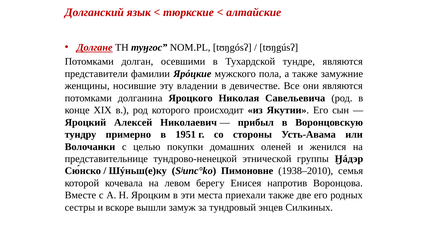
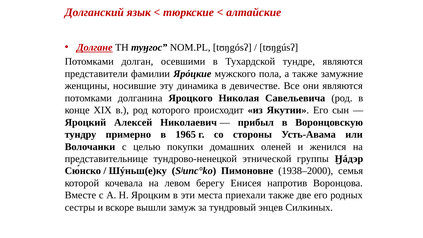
владении: владении -> динамика
1951: 1951 -> 1965
1938–2010: 1938–2010 -> 1938–2000
